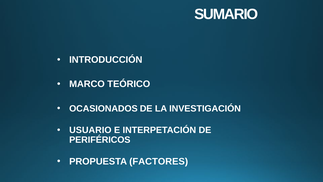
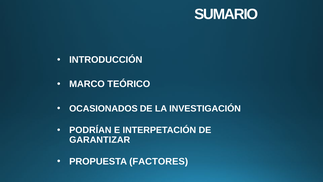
USUARIO: USUARIO -> PODRÍAN
PERIFÉRICOS: PERIFÉRICOS -> GARANTIZAR
